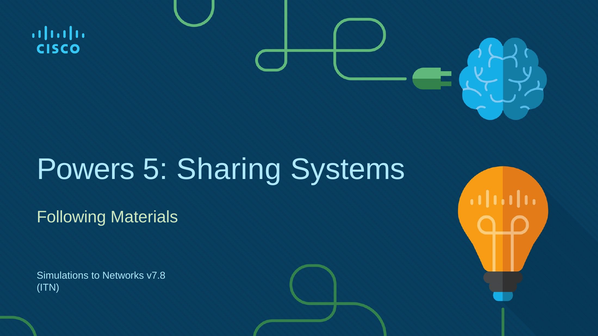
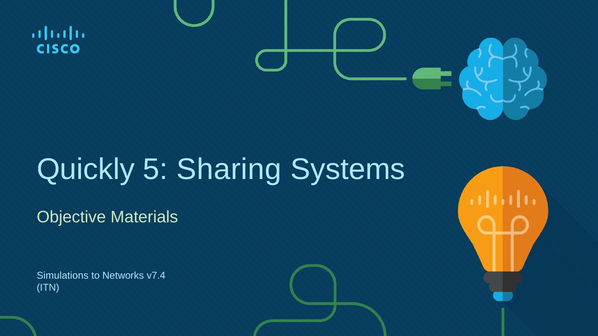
Powers: Powers -> Quickly
Following: Following -> Objective
v7.8: v7.8 -> v7.4
